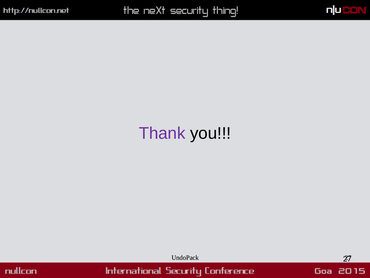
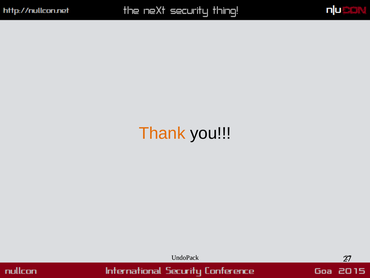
Thank colour: purple -> orange
